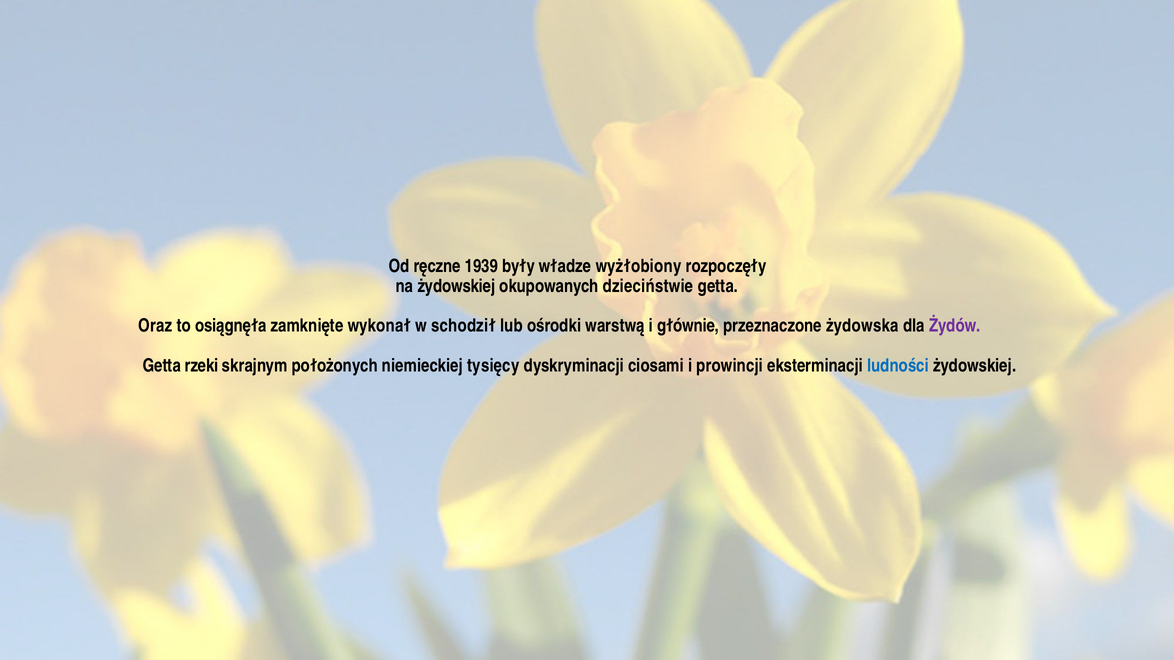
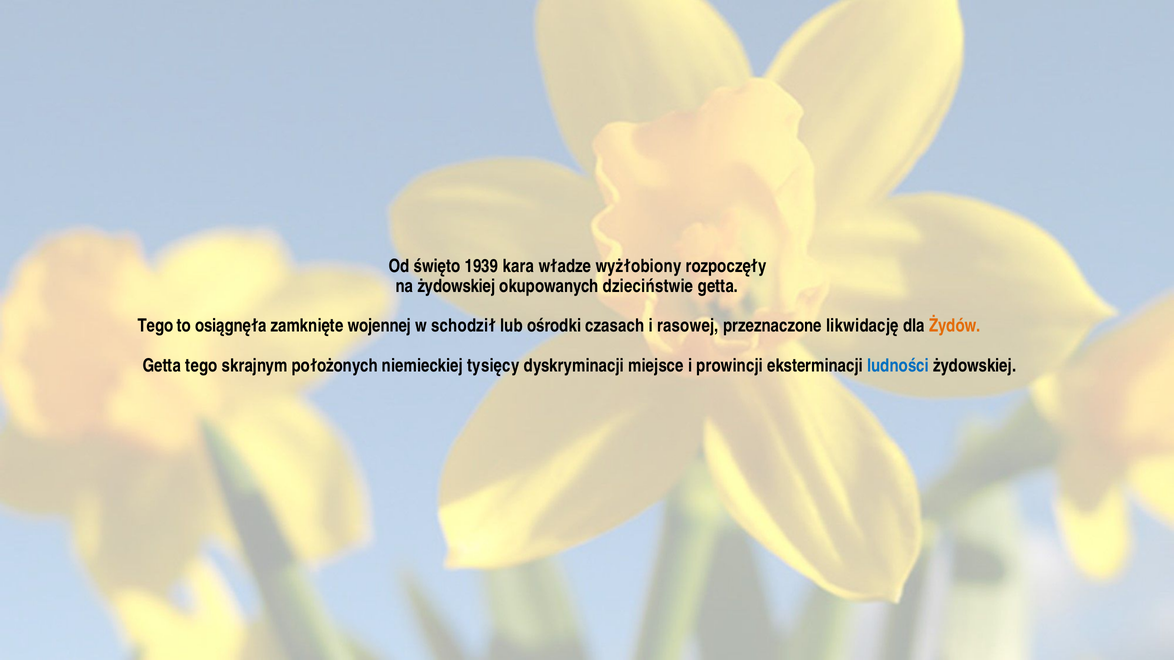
ręczne: ręczne -> święto
były: były -> kara
Oraz at (155, 326): Oraz -> Tego
wykonał: wykonał -> wojennej
warstwą: warstwą -> czasach
głównie: głównie -> rasowej
żydowska: żydowska -> likwidację
Żydów colour: purple -> orange
rzeki at (202, 366): rzeki -> tego
ciosami: ciosami -> miejsce
